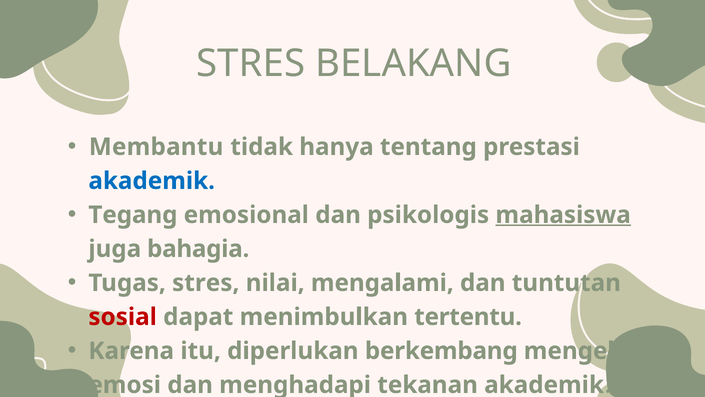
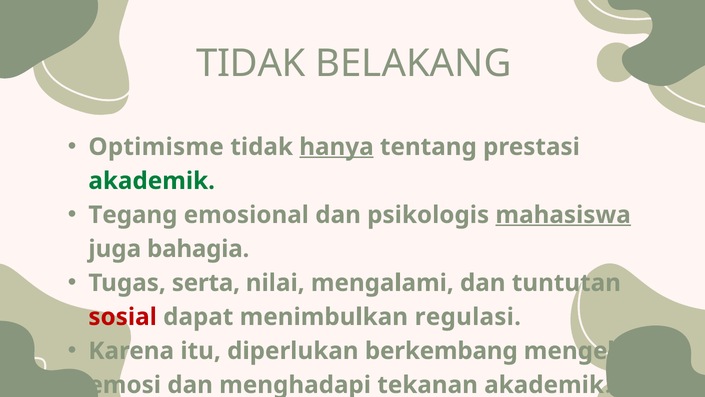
STRES at (251, 64): STRES -> TIDAK
Membantu: Membantu -> Optimisme
hanya underline: none -> present
akademik at (152, 181) colour: blue -> green
Tugas stres: stres -> serta
tertentu: tertentu -> regulasi
